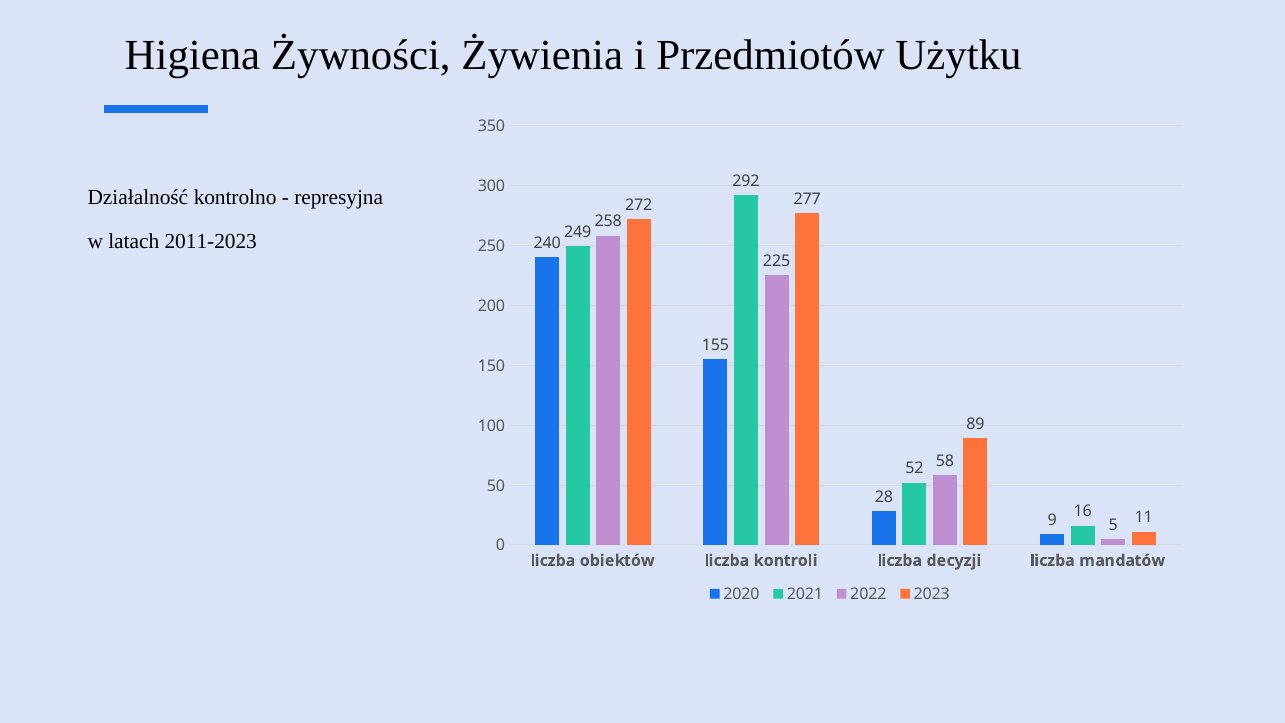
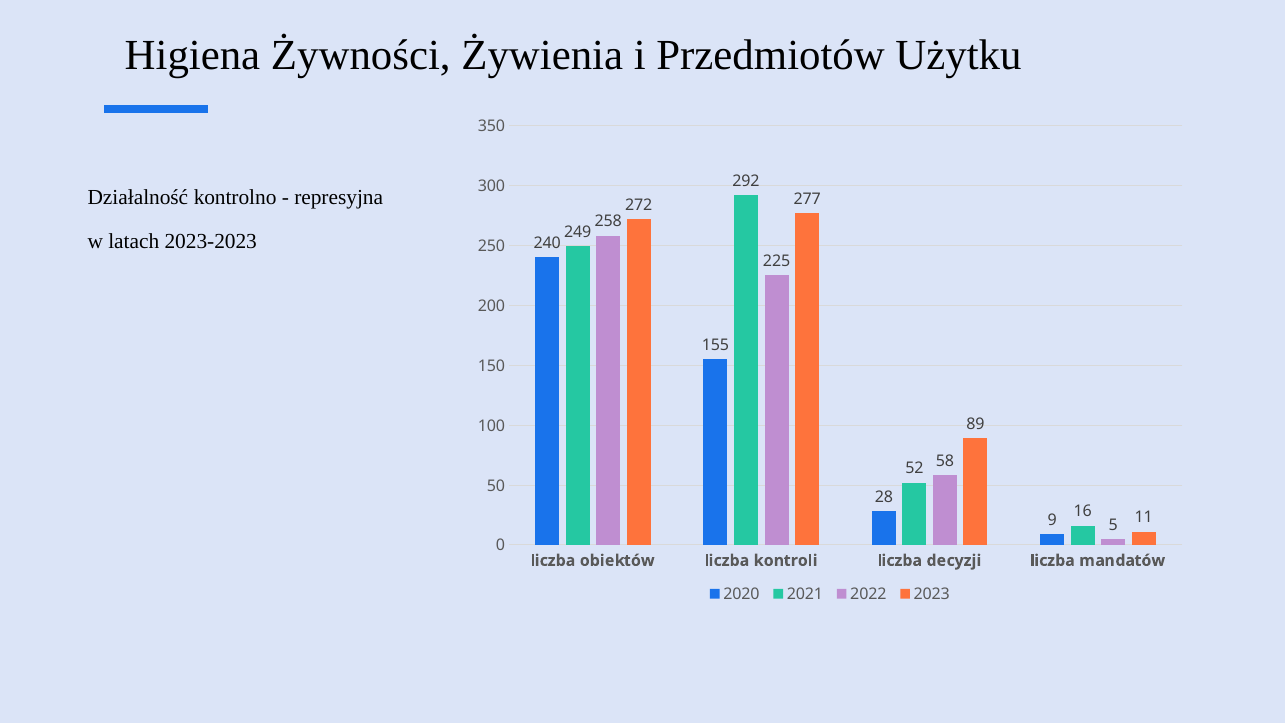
2011-2023: 2011-2023 -> 2023-2023
